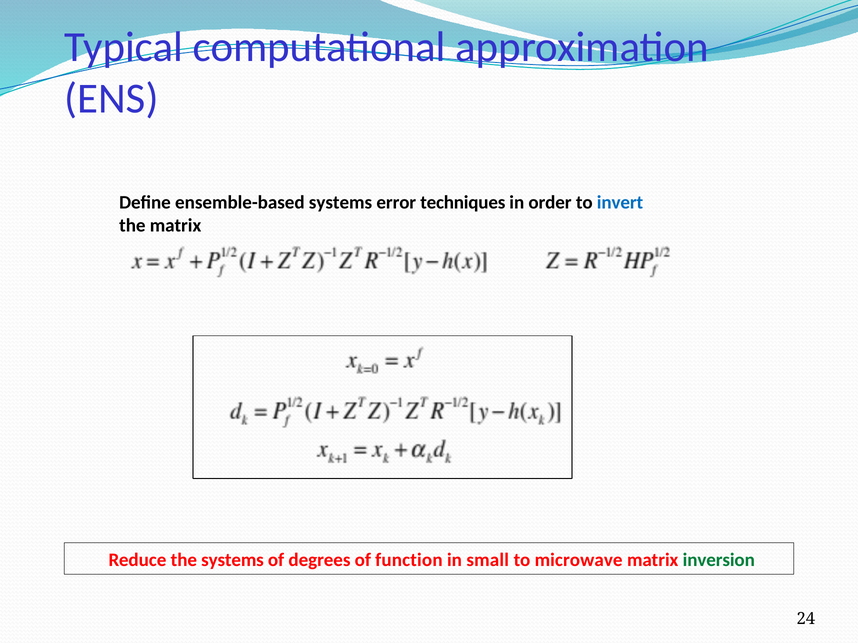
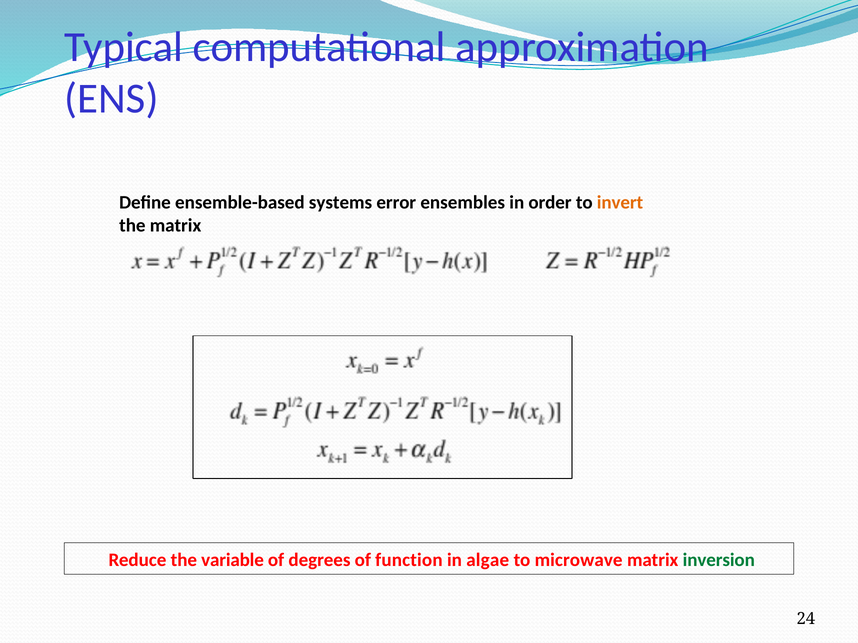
techniques: techniques -> ensembles
invert colour: blue -> orange
the systems: systems -> variable
small: small -> algae
